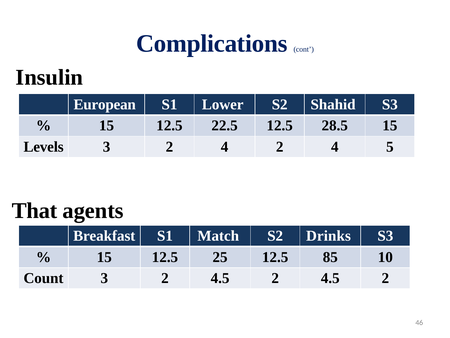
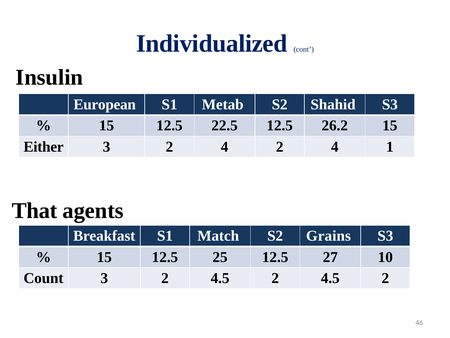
Complications: Complications -> Individualized
Lower: Lower -> Metab
28.5: 28.5 -> 26.2
Levels: Levels -> Either
5: 5 -> 1
Drinks: Drinks -> Grains
85: 85 -> 27
